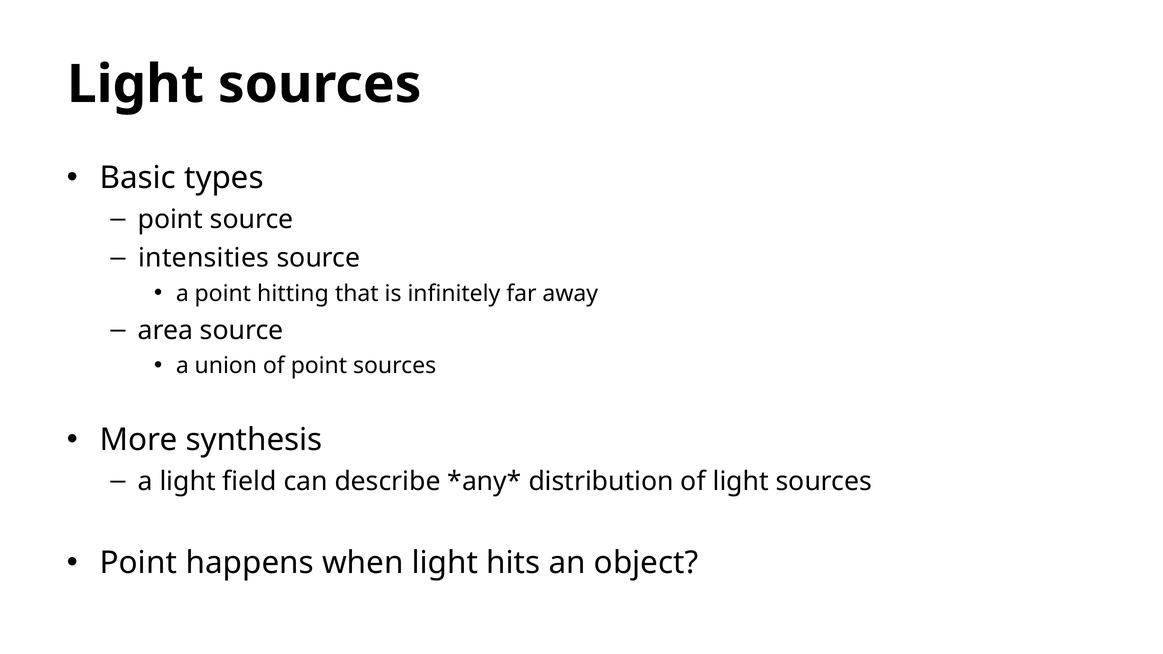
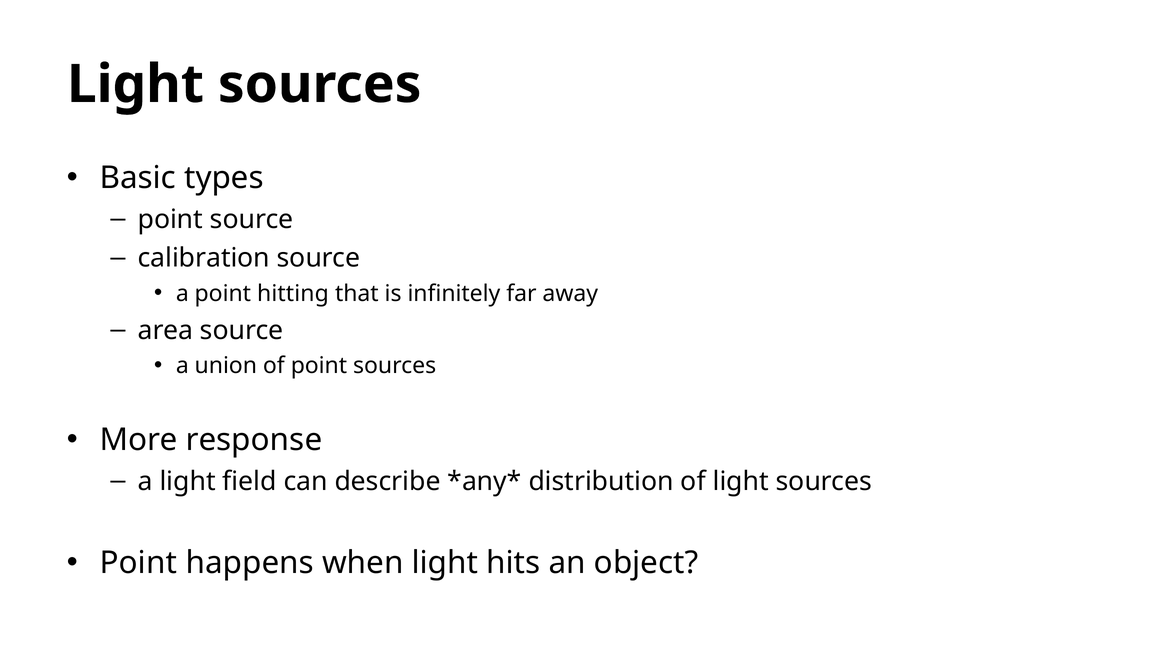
intensities: intensities -> calibration
synthesis: synthesis -> response
